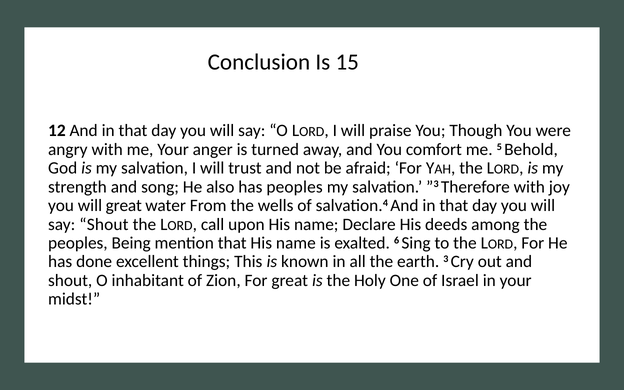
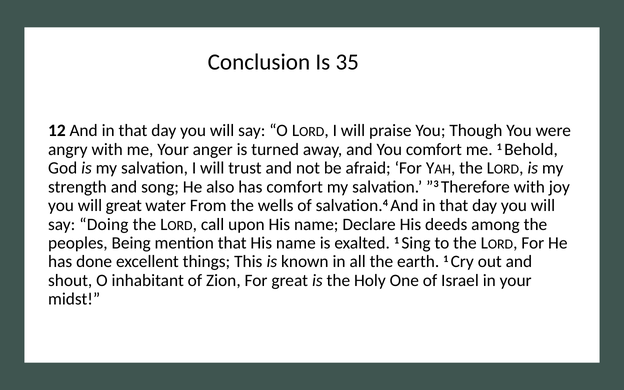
15: 15 -> 35
me 5: 5 -> 1
has peoples: peoples -> comfort
say Shout: Shout -> Doing
exalted 6: 6 -> 1
earth 3: 3 -> 1
